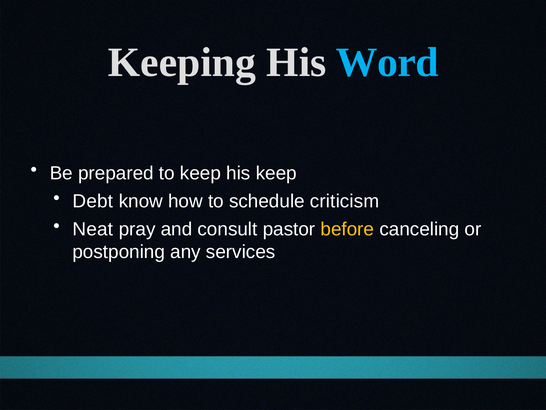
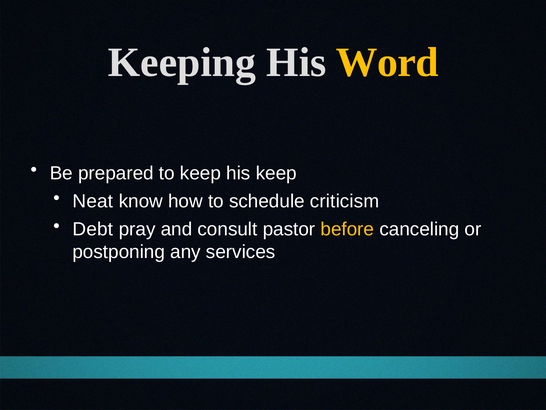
Word colour: light blue -> yellow
Debt: Debt -> Neat
Neat: Neat -> Debt
